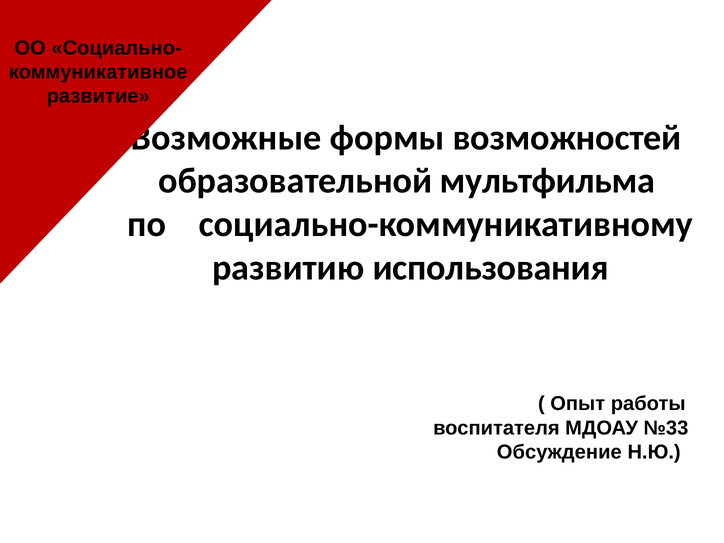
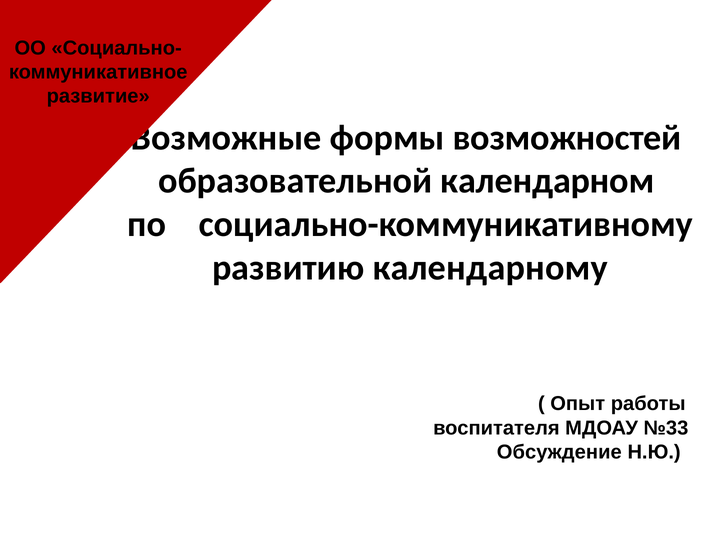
мультфильма: мультфильма -> календарном
использования: использования -> календарному
